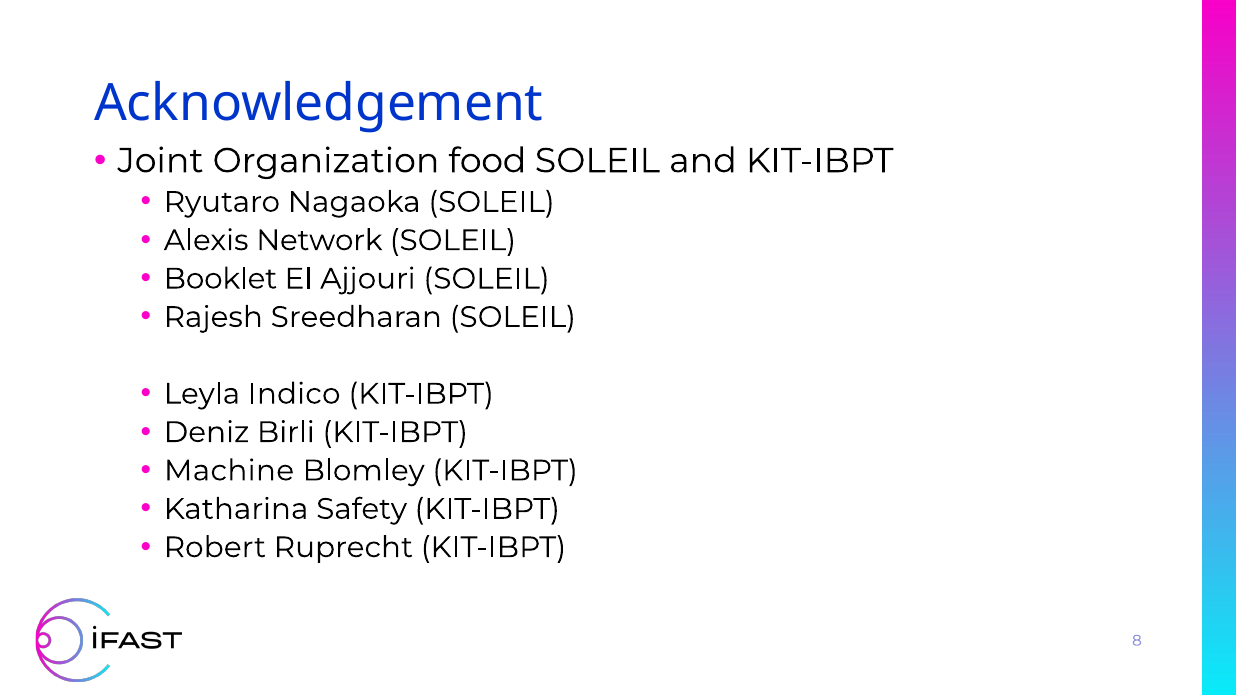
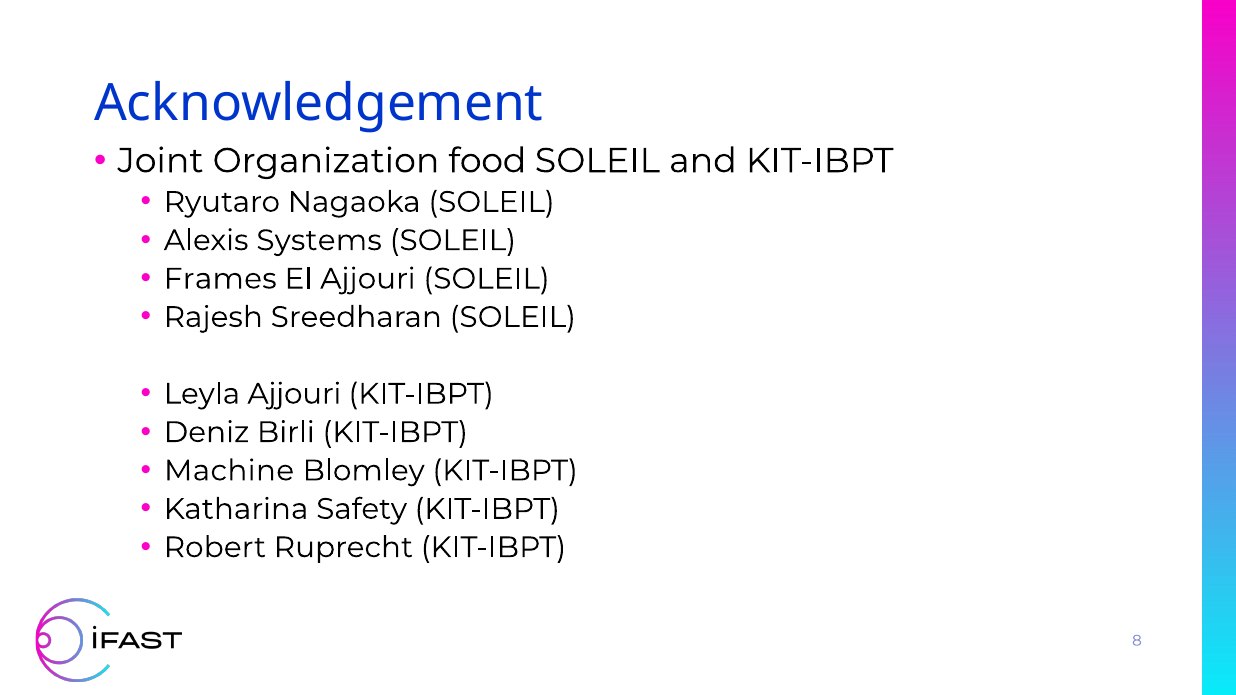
Network: Network -> Systems
Booklet: Booklet -> Frames
Leyla Indico: Indico -> Ajjouri
